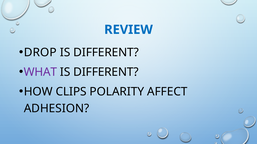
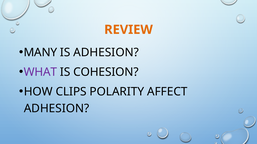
REVIEW colour: blue -> orange
DROP: DROP -> MANY
DIFFERENT at (106, 53): DIFFERENT -> ADHESION
DIFFERENT at (106, 72): DIFFERENT -> COHESION
